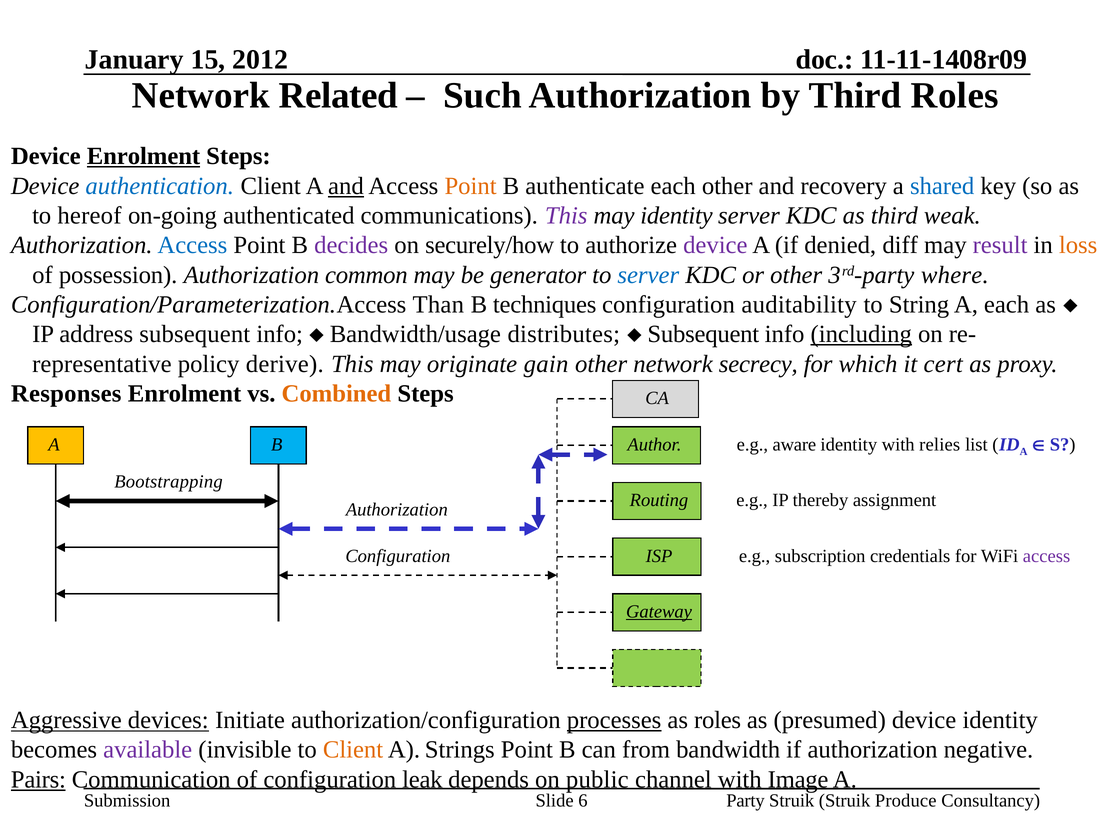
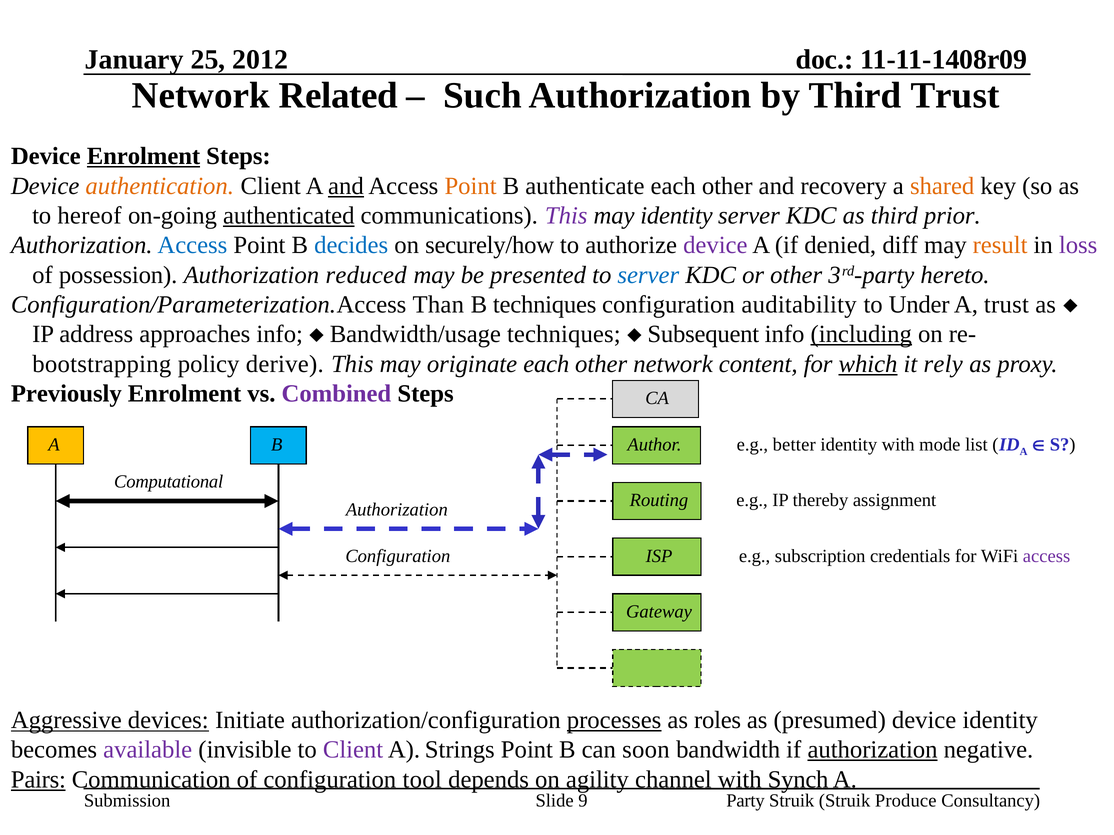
15: 15 -> 25
Third Roles: Roles -> Trust
authentication colour: blue -> orange
shared colour: blue -> orange
authenticated underline: none -> present
weak: weak -> prior
decides colour: purple -> blue
result colour: purple -> orange
loss colour: orange -> purple
common: common -> reduced
generator: generator -> presented
where: where -> hereto
String: String -> Under
A each: each -> trust
address subsequent: subsequent -> approaches
Bandwidth/usage distributes: distributes -> techniques
representative: representative -> bootstrapping
originate gain: gain -> each
secrecy: secrecy -> content
which underline: none -> present
cert: cert -> rely
Responses: Responses -> Previously
Combined colour: orange -> purple
aware: aware -> better
relies: relies -> mode
Bootstrapping: Bootstrapping -> Computational
Gateway underline: present -> none
Client at (353, 750) colour: orange -> purple
from: from -> soon
authorization at (873, 750) underline: none -> present
leak: leak -> tool
public: public -> agility
Image: Image -> Synch
6: 6 -> 9
